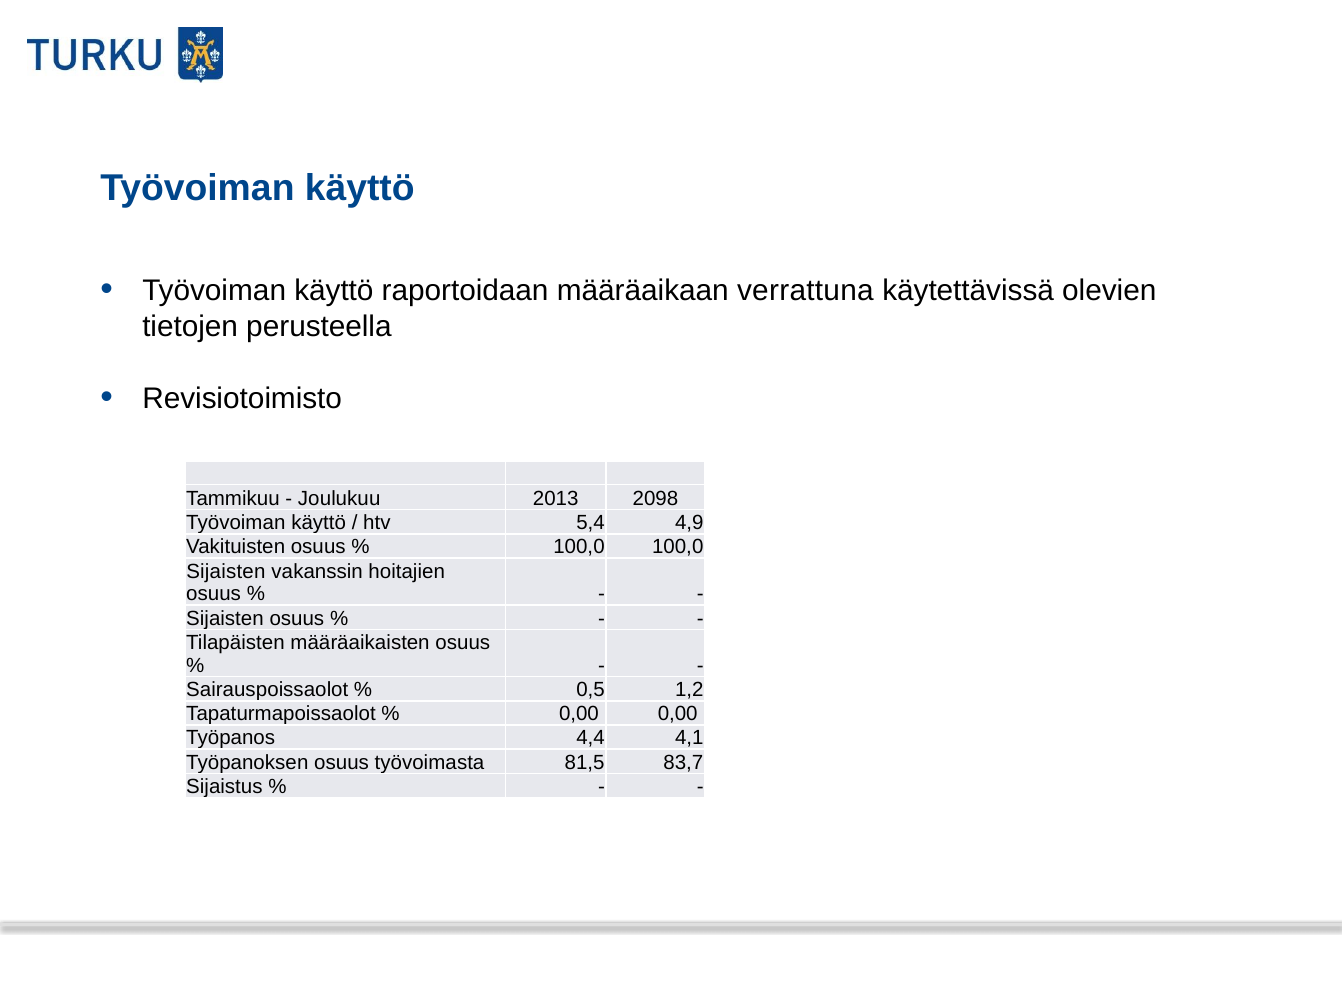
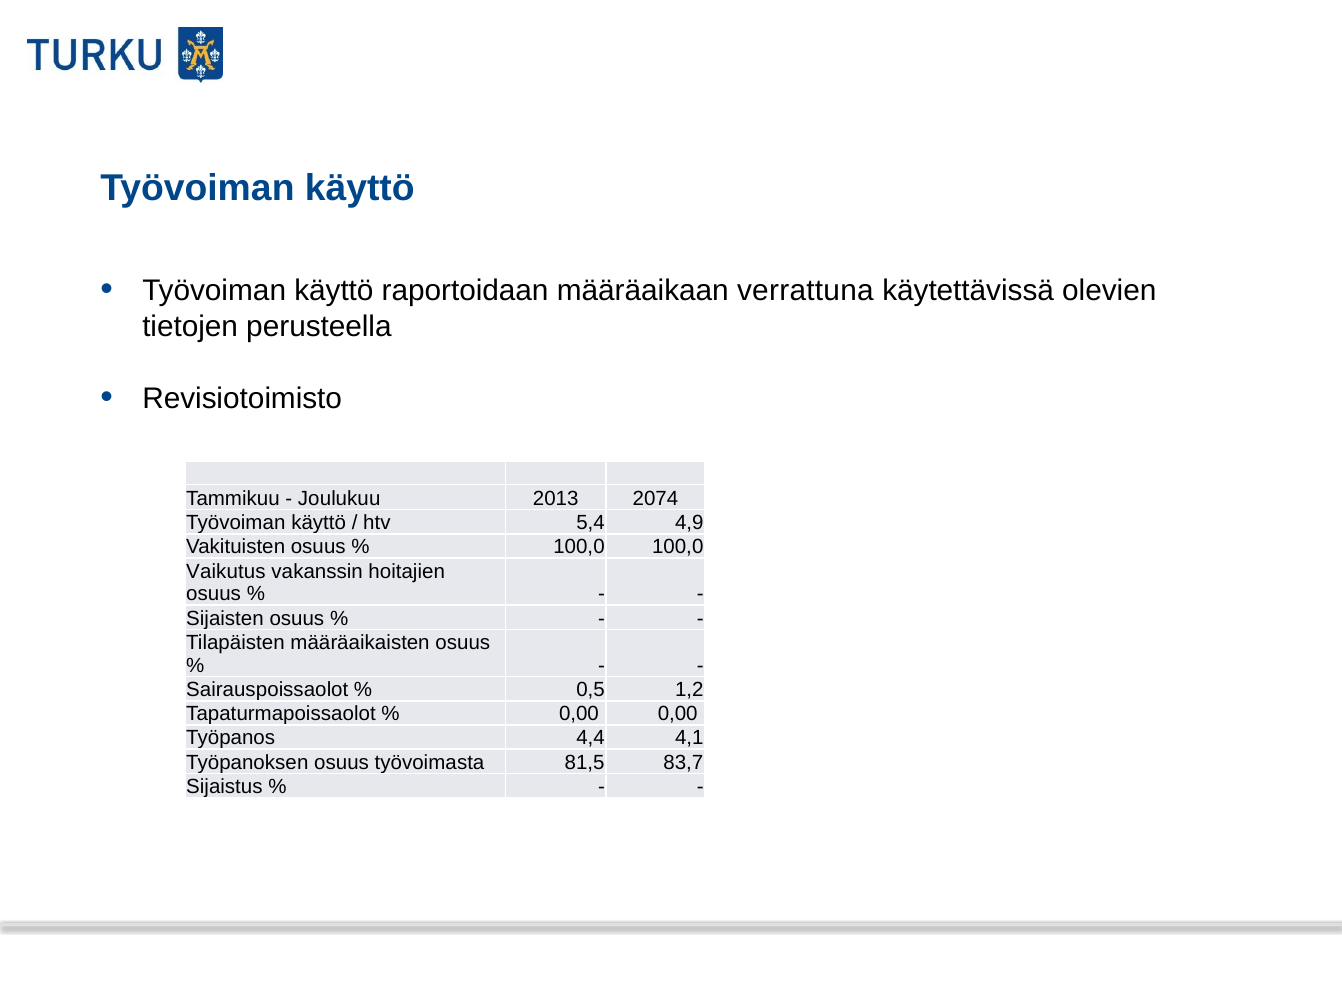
2098: 2098 -> 2074
Sijaisten at (226, 572): Sijaisten -> Vaikutus
